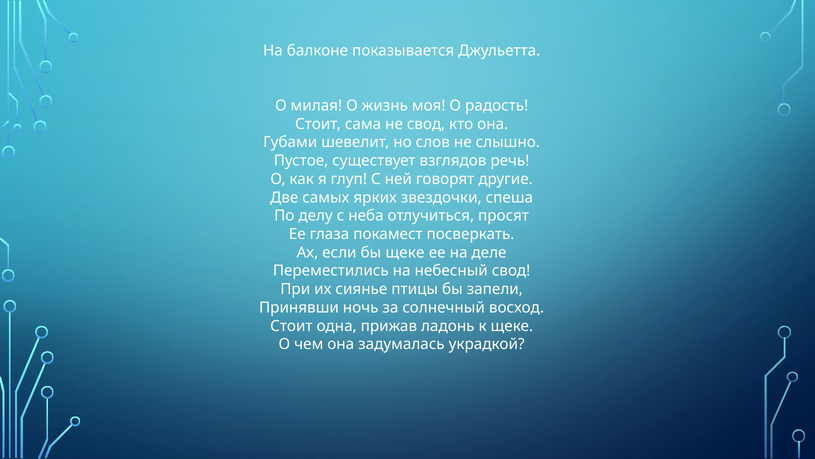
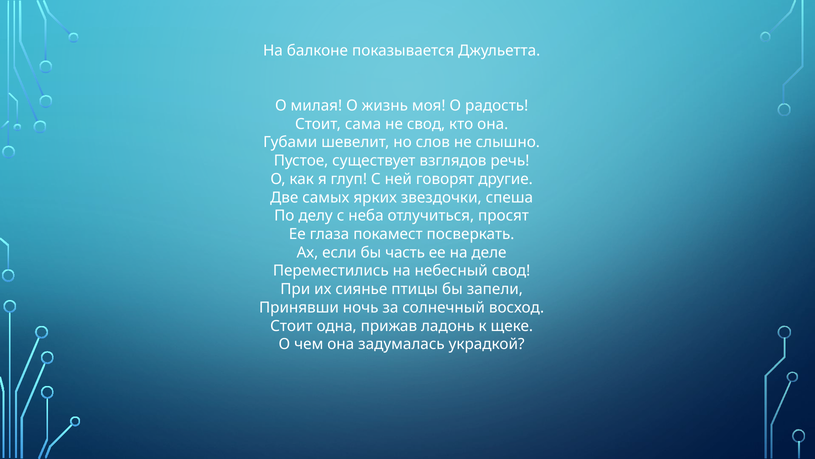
бы щеке: щеке -> часть
